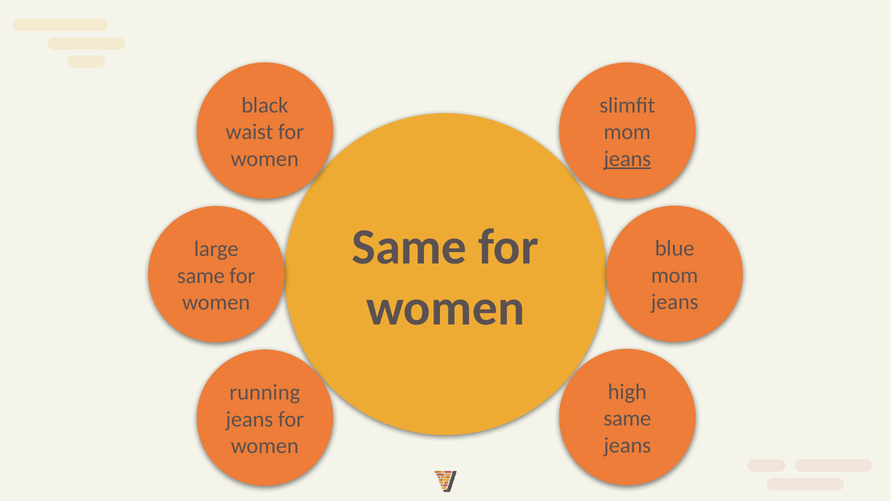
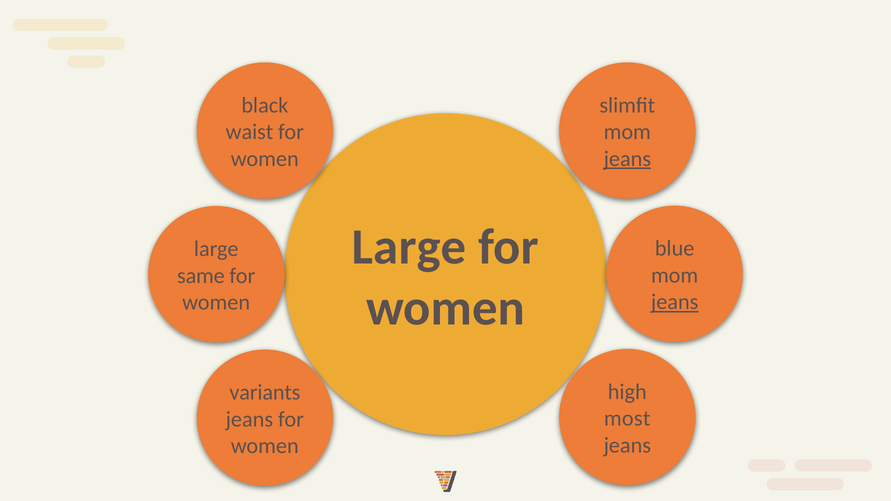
Same at (409, 247): Same -> Large
jeans at (675, 302) underline: none -> present
running: running -> variants
same at (627, 419): same -> most
